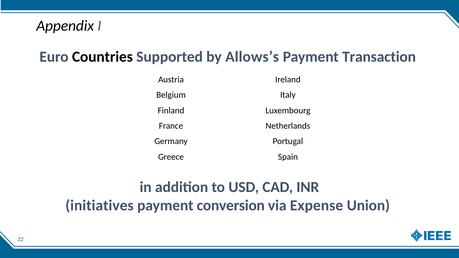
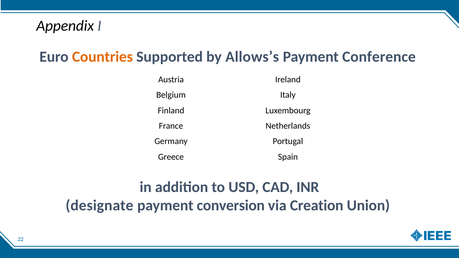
Countries colour: black -> orange
Transaction: Transaction -> Conference
initiatives: initiatives -> designate
Expense: Expense -> Creation
